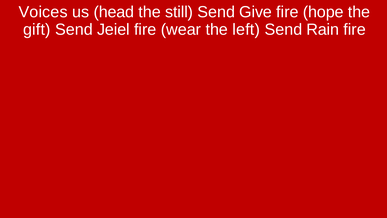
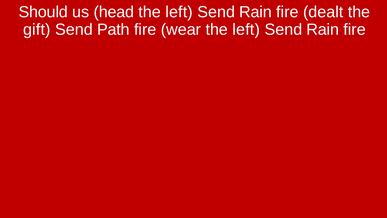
Voices: Voices -> Should
still at (179, 12): still -> left
Give at (256, 12): Give -> Rain
hope: hope -> dealt
Jeiel: Jeiel -> Path
